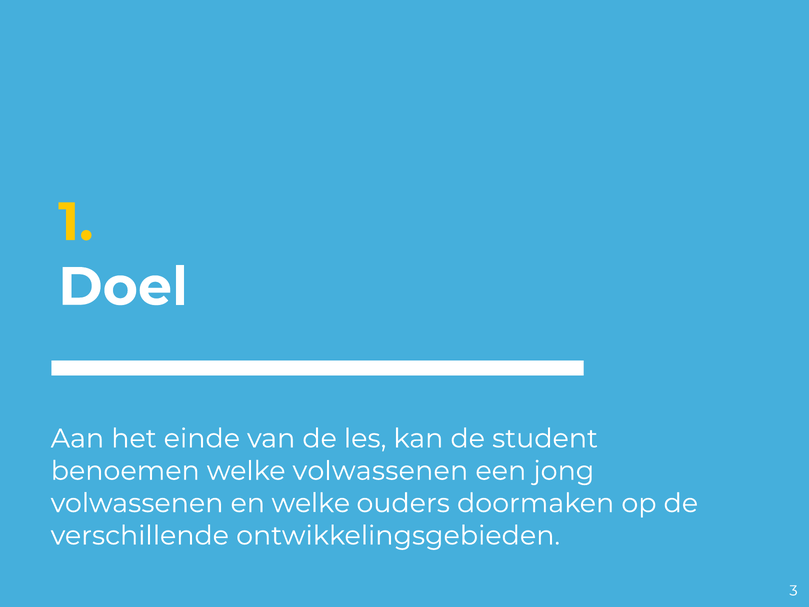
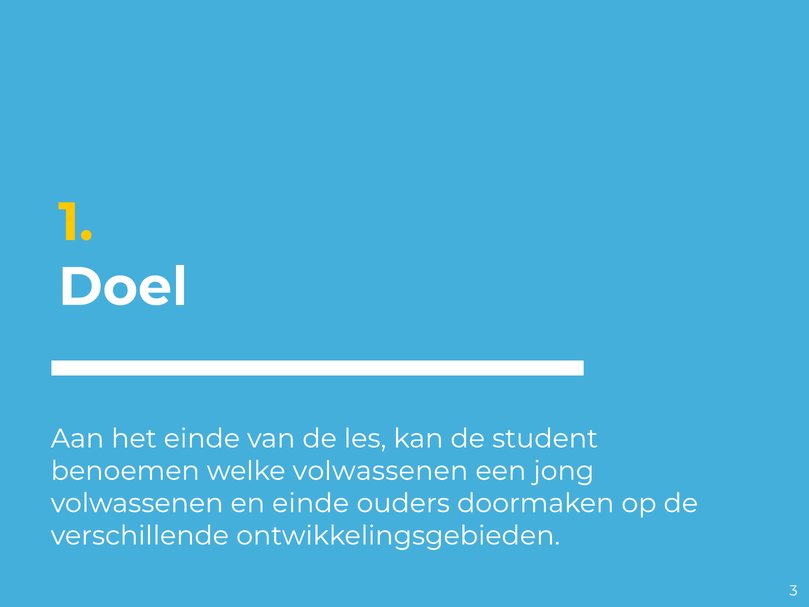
en welke: welke -> einde
